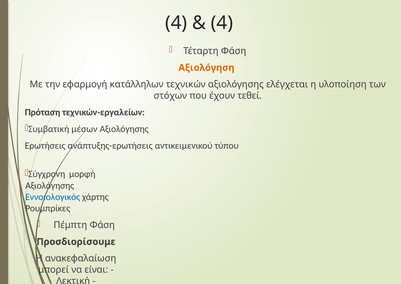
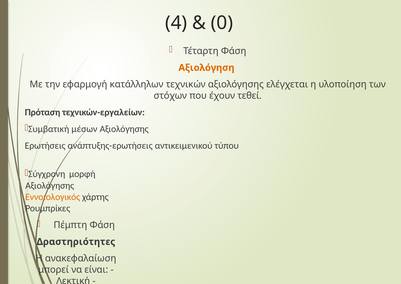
4 at (222, 23): 4 -> 0
Εννοιολογικός colour: blue -> orange
Προσδιορίσουμε: Προσδιορίσουμε -> Δραστηριότητες
